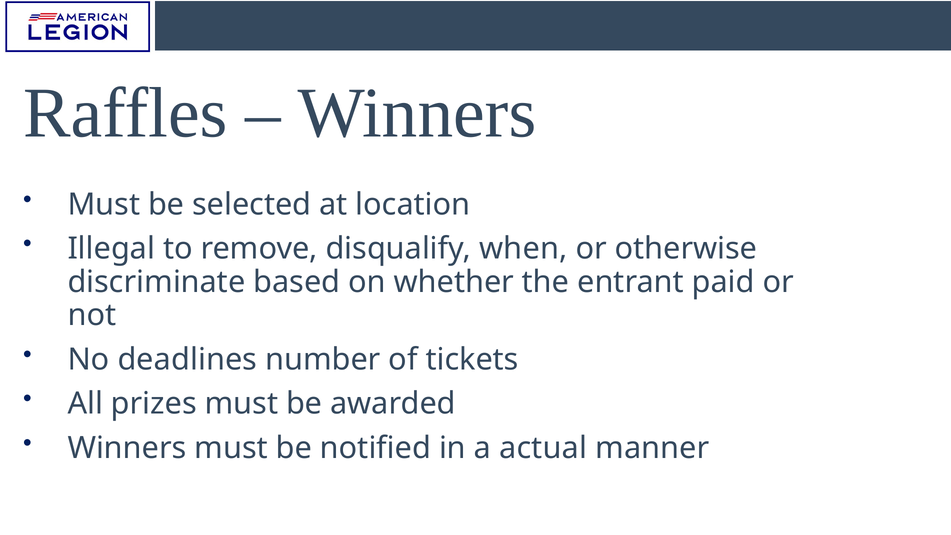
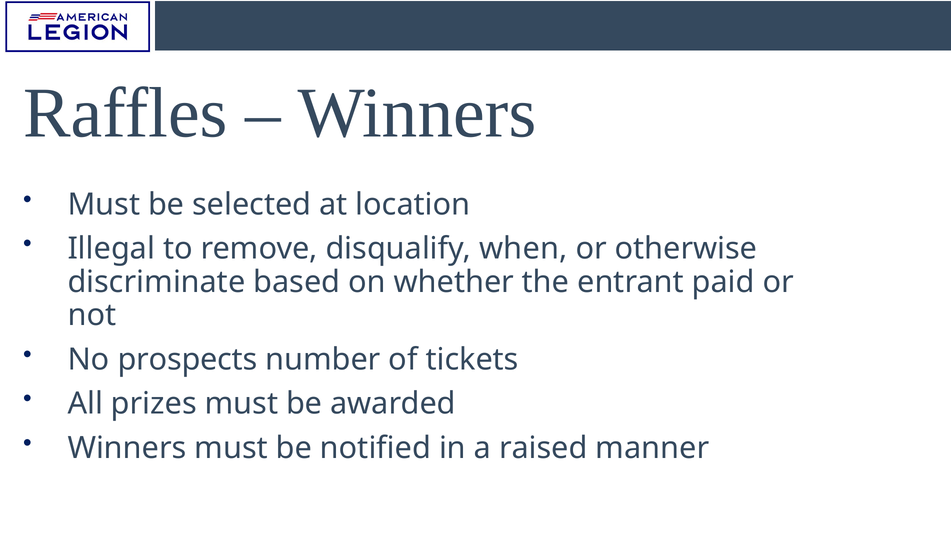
deadlines: deadlines -> prospects
actual: actual -> raised
